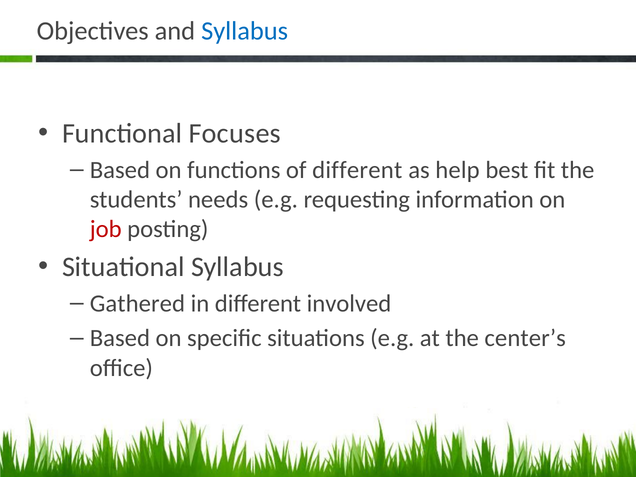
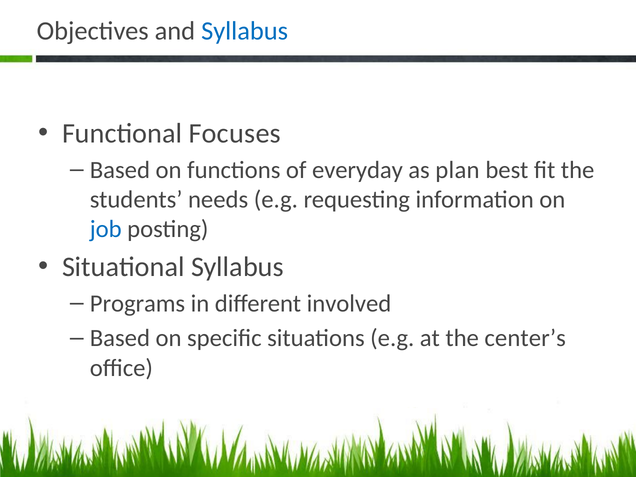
of different: different -> everyday
help: help -> plan
job colour: red -> blue
Gathered: Gathered -> Programs
